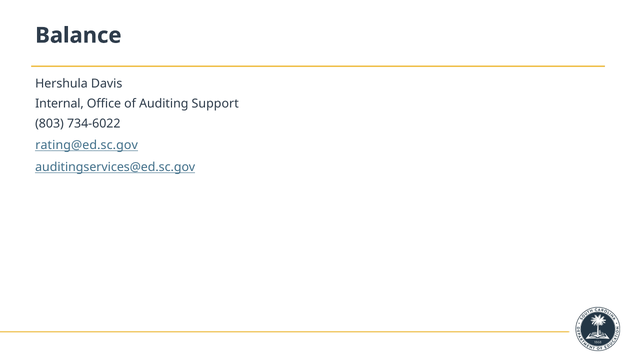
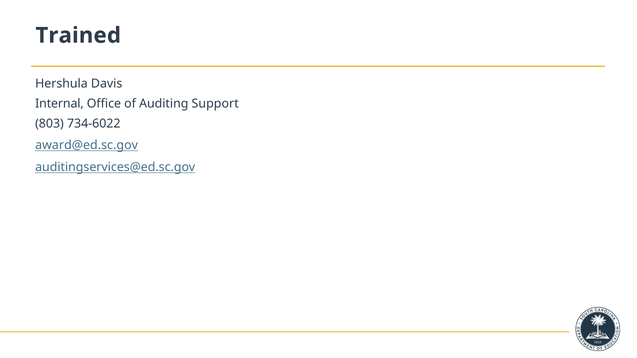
Balance: Balance -> Trained
rating@ed.sc.gov: rating@ed.sc.gov -> award@ed.sc.gov
